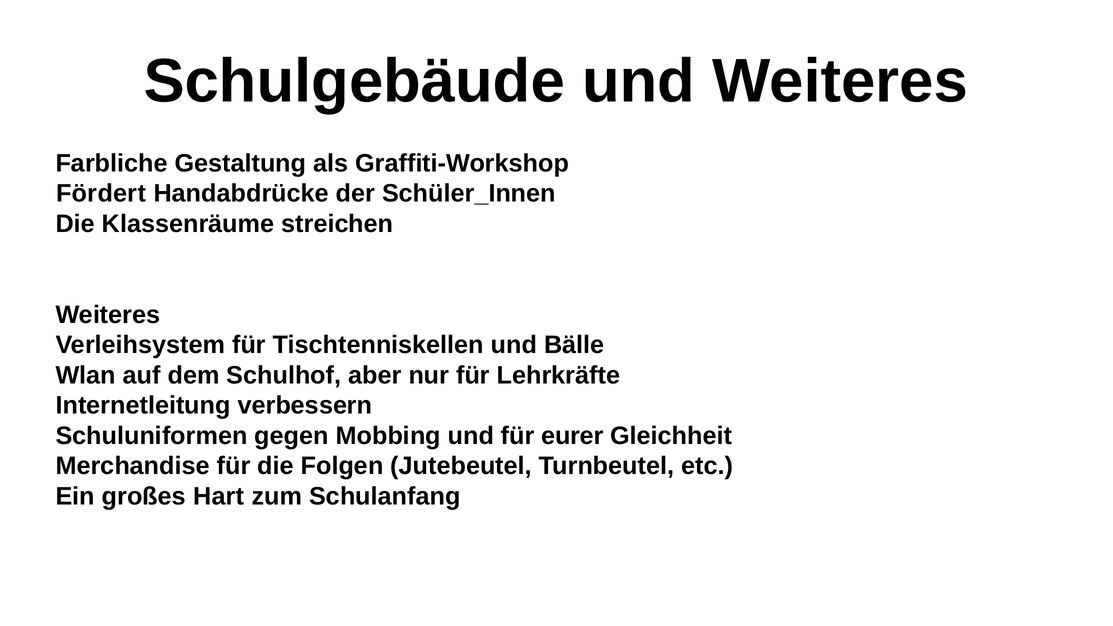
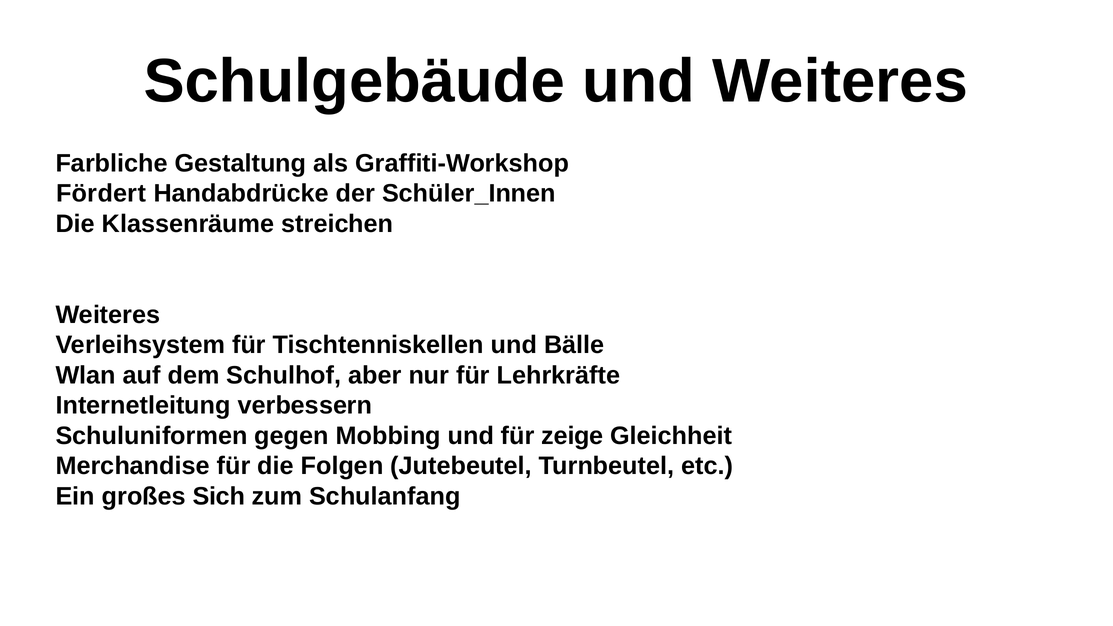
eurer: eurer -> zeige
Hart: Hart -> Sich
